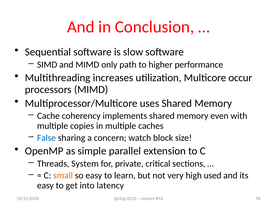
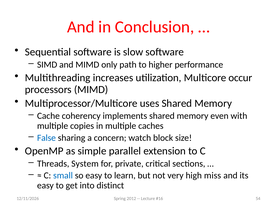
small colour: orange -> blue
used: used -> miss
latency: latency -> distinct
